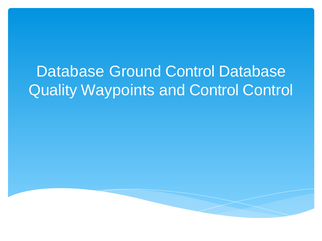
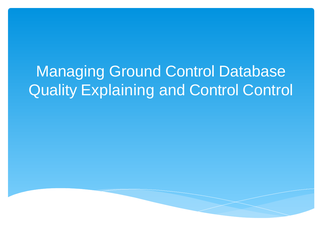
Database at (70, 72): Database -> Managing
Waypoints: Waypoints -> Explaining
